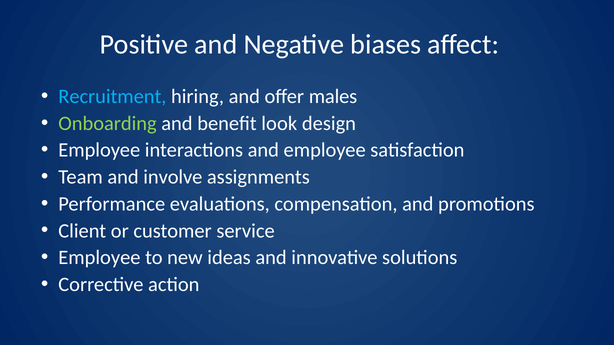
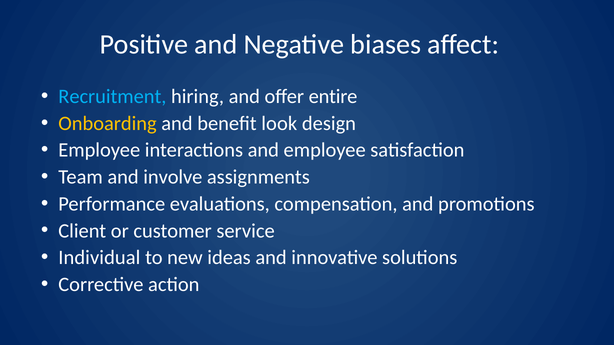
males: males -> entire
Onboarding colour: light green -> yellow
Employee at (99, 258): Employee -> Individual
